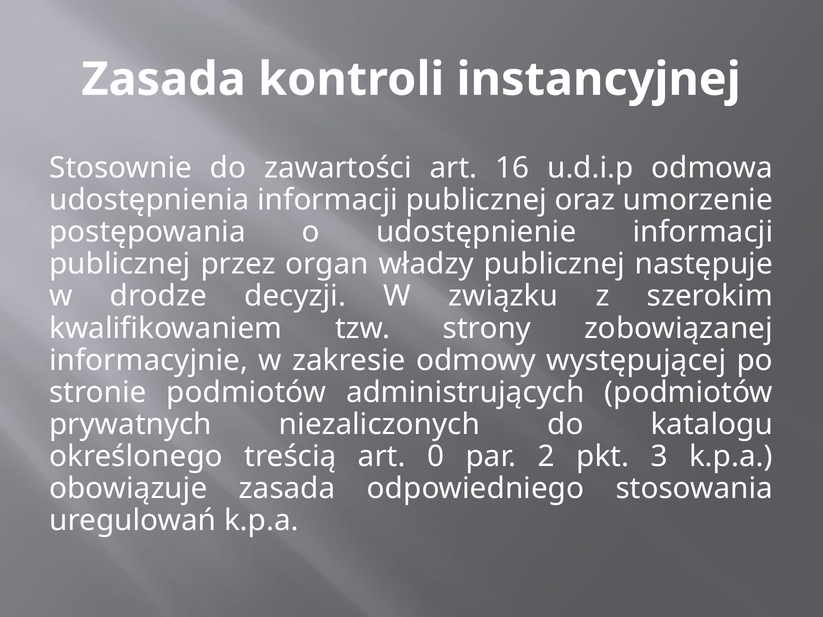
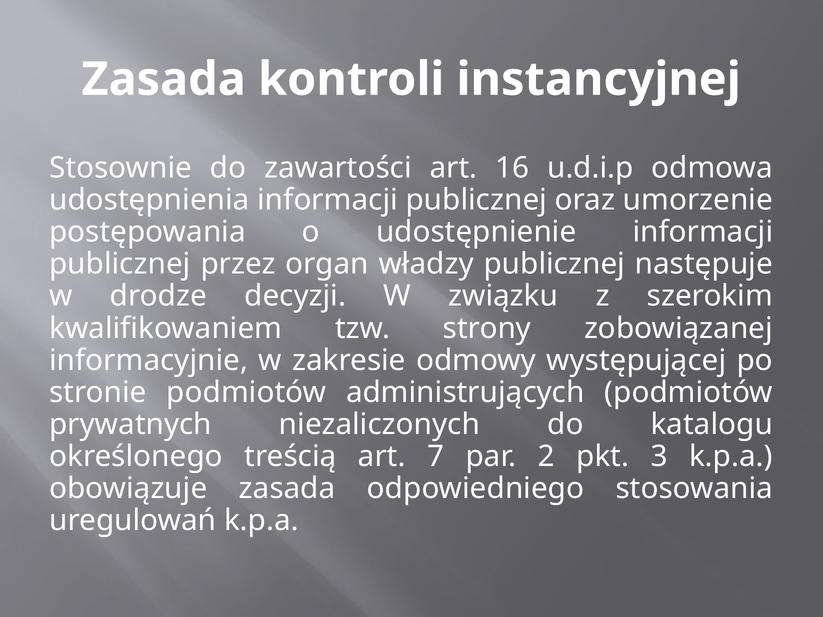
0: 0 -> 7
